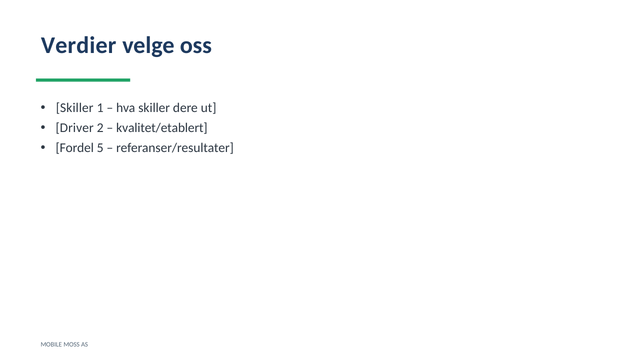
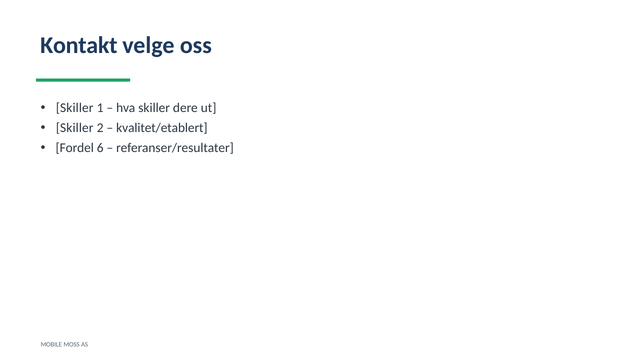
Verdier: Verdier -> Kontakt
Driver at (75, 128): Driver -> Skiller
5: 5 -> 6
